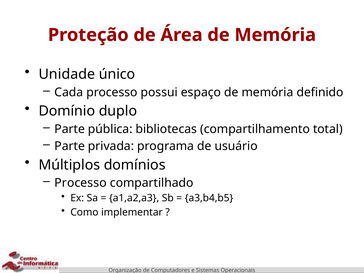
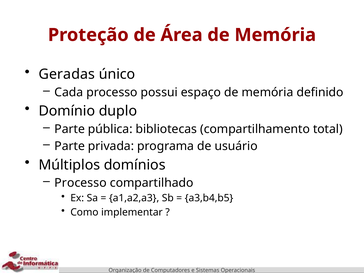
Unidade: Unidade -> Geradas
